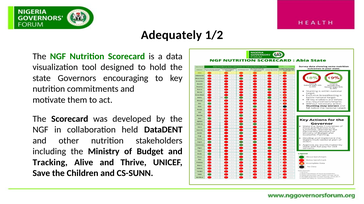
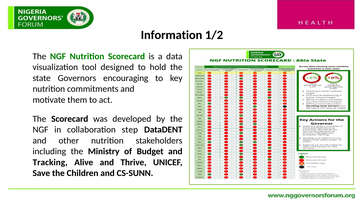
Adequately: Adequately -> Information
held: held -> step
